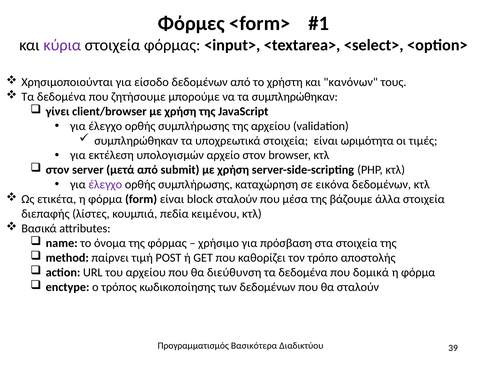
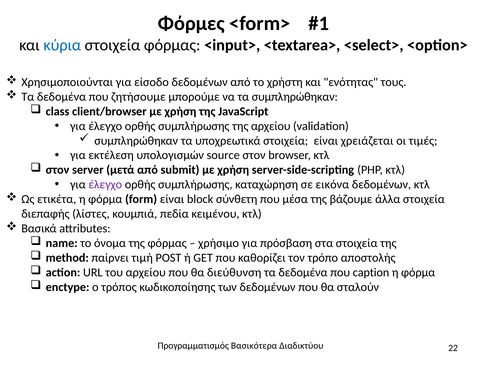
κύρια colour: purple -> blue
κανόνων: κανόνων -> ενότητας
γίνει: γίνει -> class
ωριμότητα: ωριμότητα -> χρειάζεται
αρχείο: αρχείο -> source
block σταλούν: σταλούν -> σύνθετη
δομικά: δομικά -> caption
39: 39 -> 22
